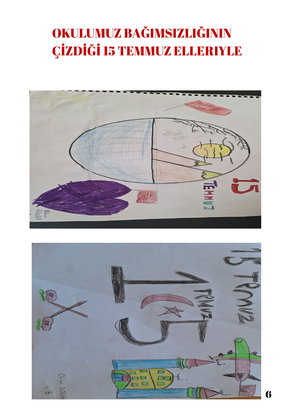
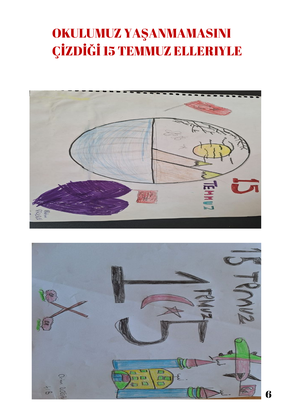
BAĞIMSIZLIĞININ: BAĞIMSIZLIĞININ -> YAŞANMAMASINI
